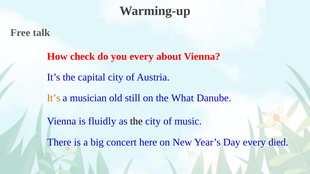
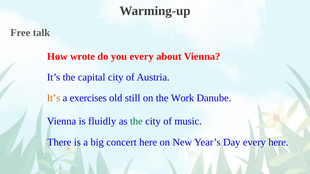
check: check -> wrote
musician: musician -> exercises
What: What -> Work
the at (136, 122) colour: black -> green
every died: died -> here
